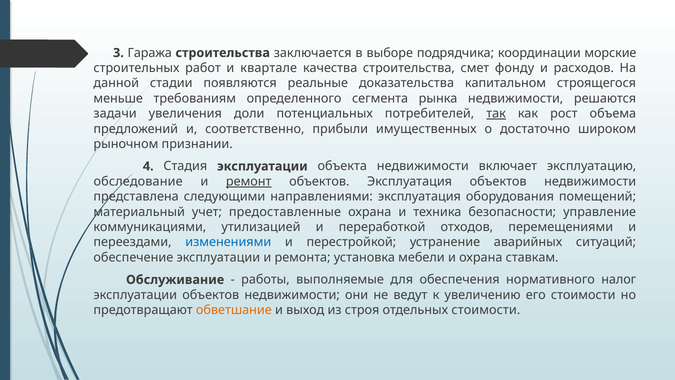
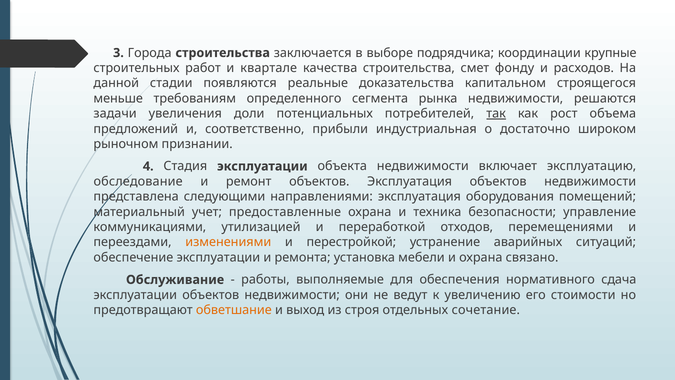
Гаража: Гаража -> Города
морские: морские -> крупные
имущественных: имущественных -> индустриальная
ремонт underline: present -> none
изменениями colour: blue -> orange
ставкам: ставкам -> связано
налог: налог -> сдача
отдельных стоимости: стоимости -> сочетание
